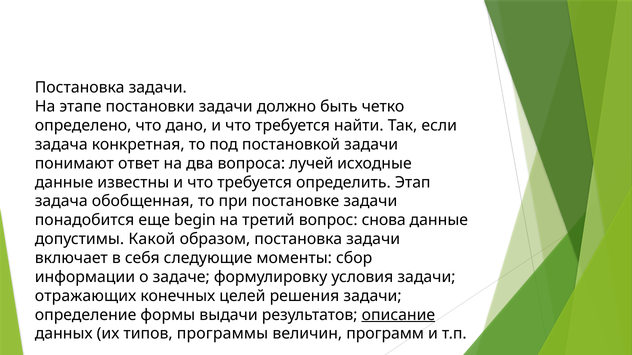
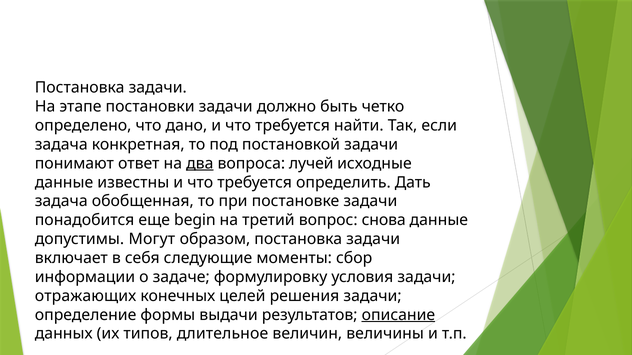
два underline: none -> present
Этап: Этап -> Дать
Какой: Какой -> Могут
программы: программы -> длительное
программ: программ -> величины
